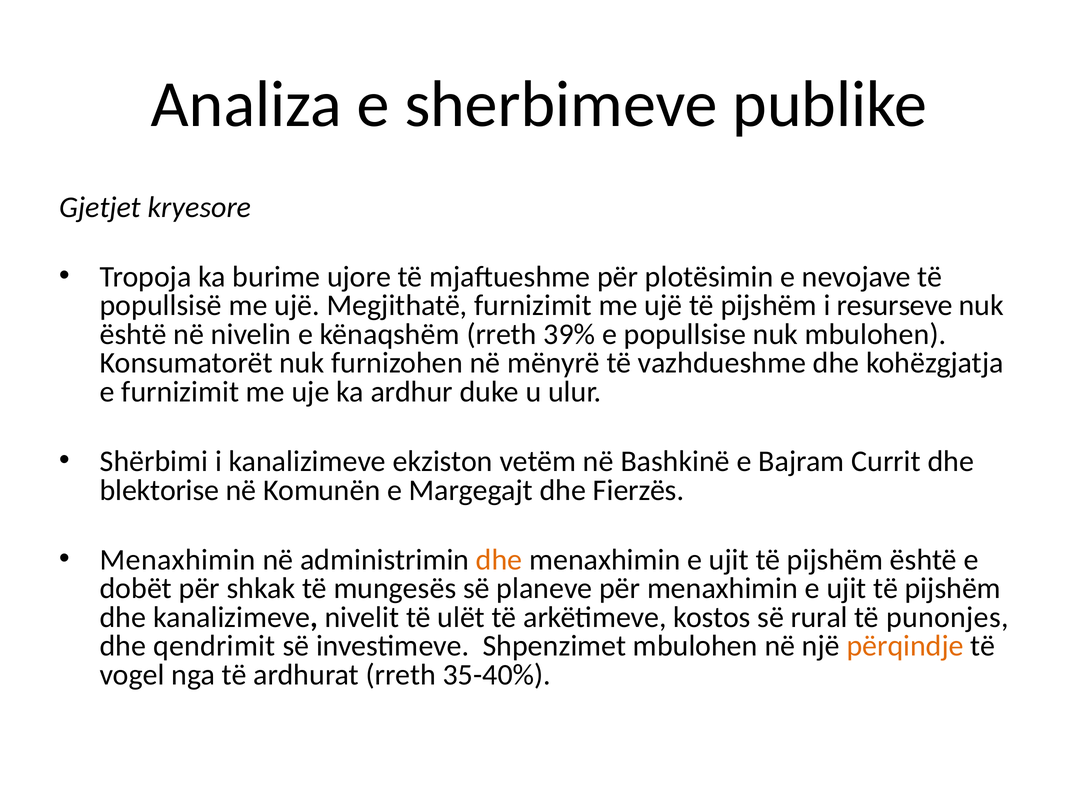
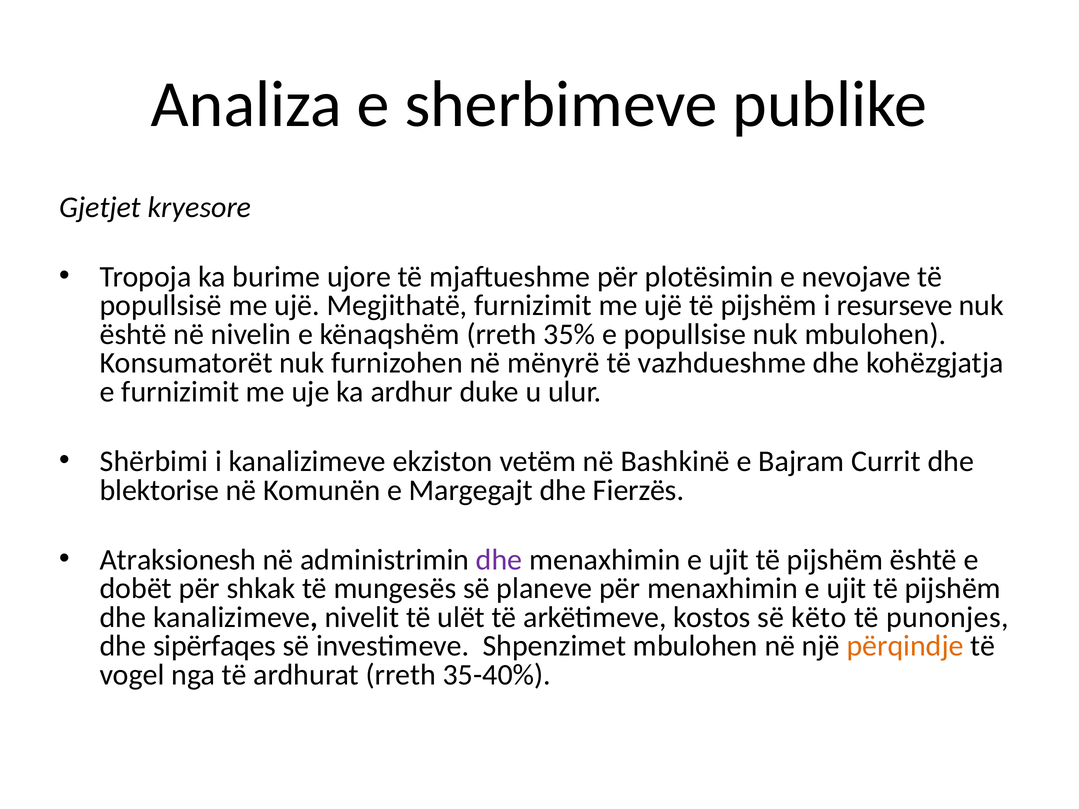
39%: 39% -> 35%
Menaxhimin at (178, 560): Menaxhimin -> Atraksionesh
dhe at (499, 560) colour: orange -> purple
rural: rural -> këto
qendrimit: qendrimit -> sipërfaqes
